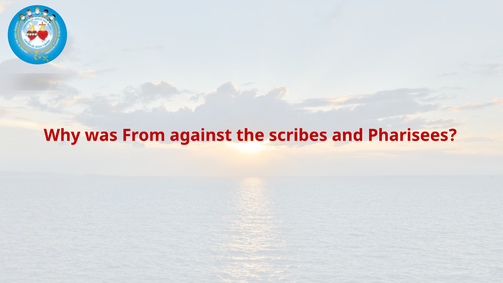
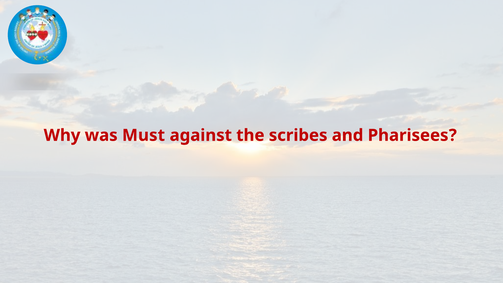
From: From -> Must
